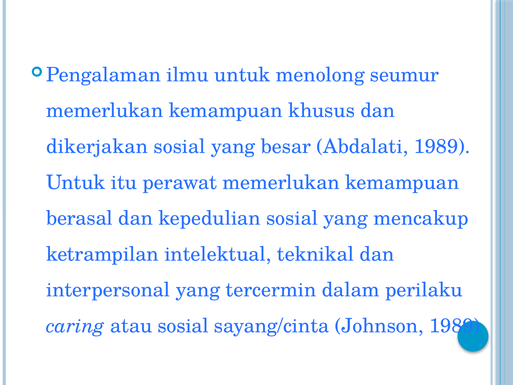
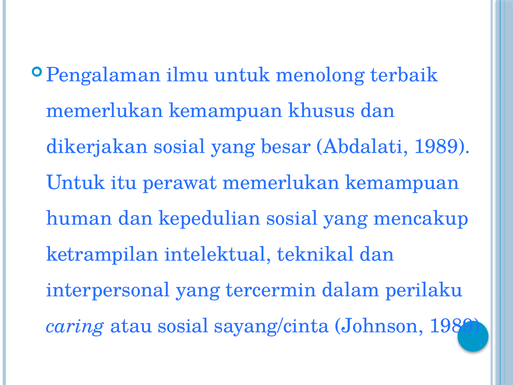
seumur: seumur -> terbaik
berasal: berasal -> human
